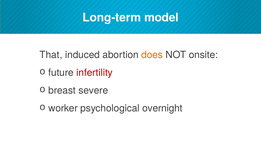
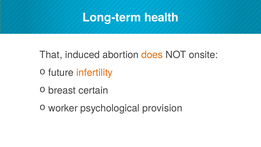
model: model -> health
infertility colour: red -> orange
severe: severe -> certain
overnight: overnight -> provision
